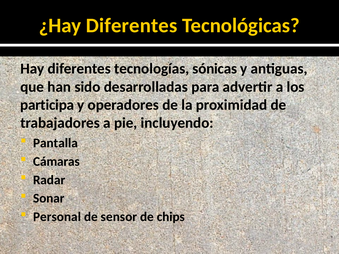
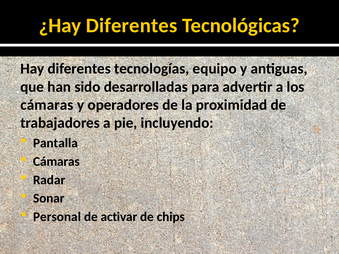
sónicas: sónicas -> equipo
participa at (47, 105): participa -> cámaras
sensor: sensor -> activar
